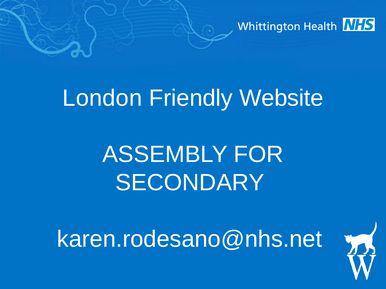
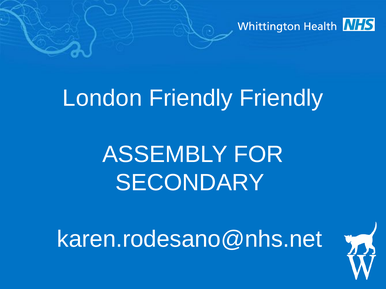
Friendly Website: Website -> Friendly
